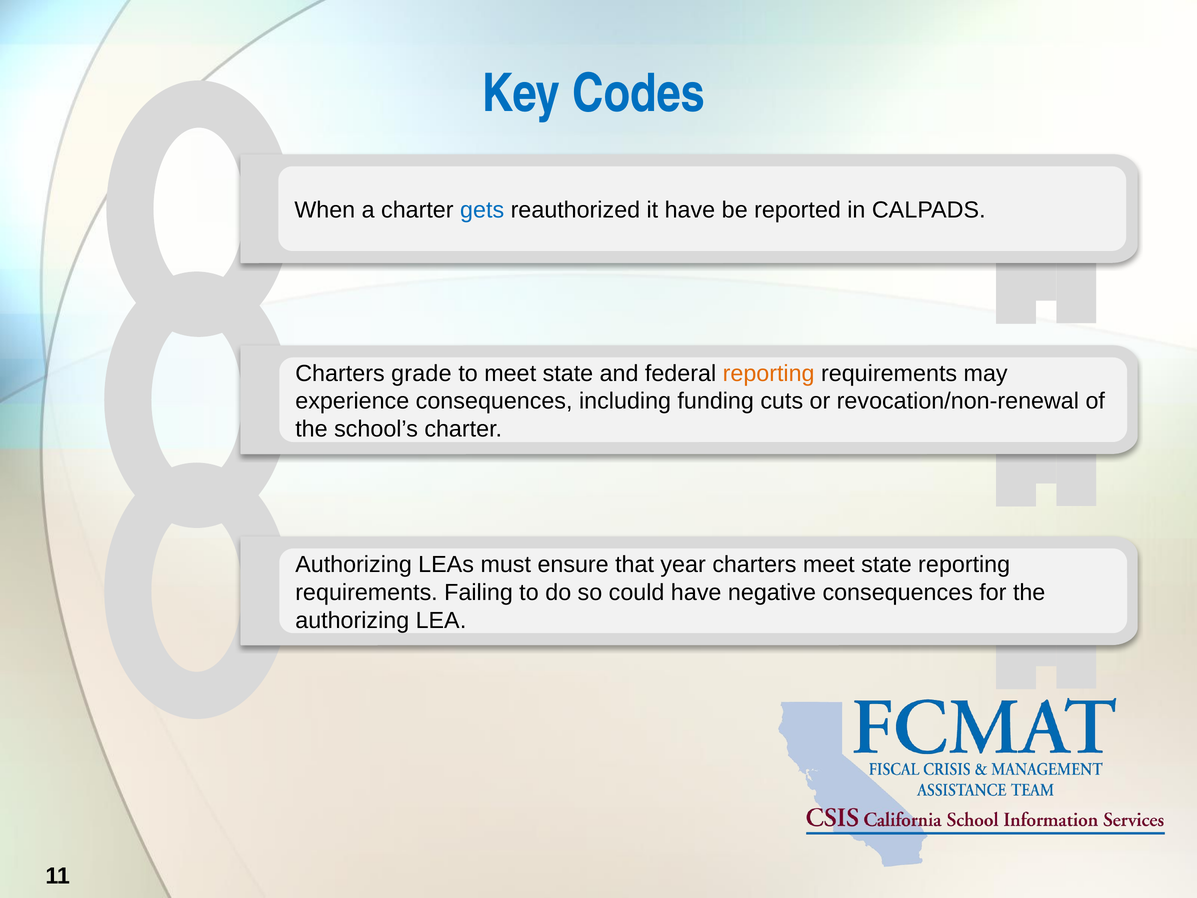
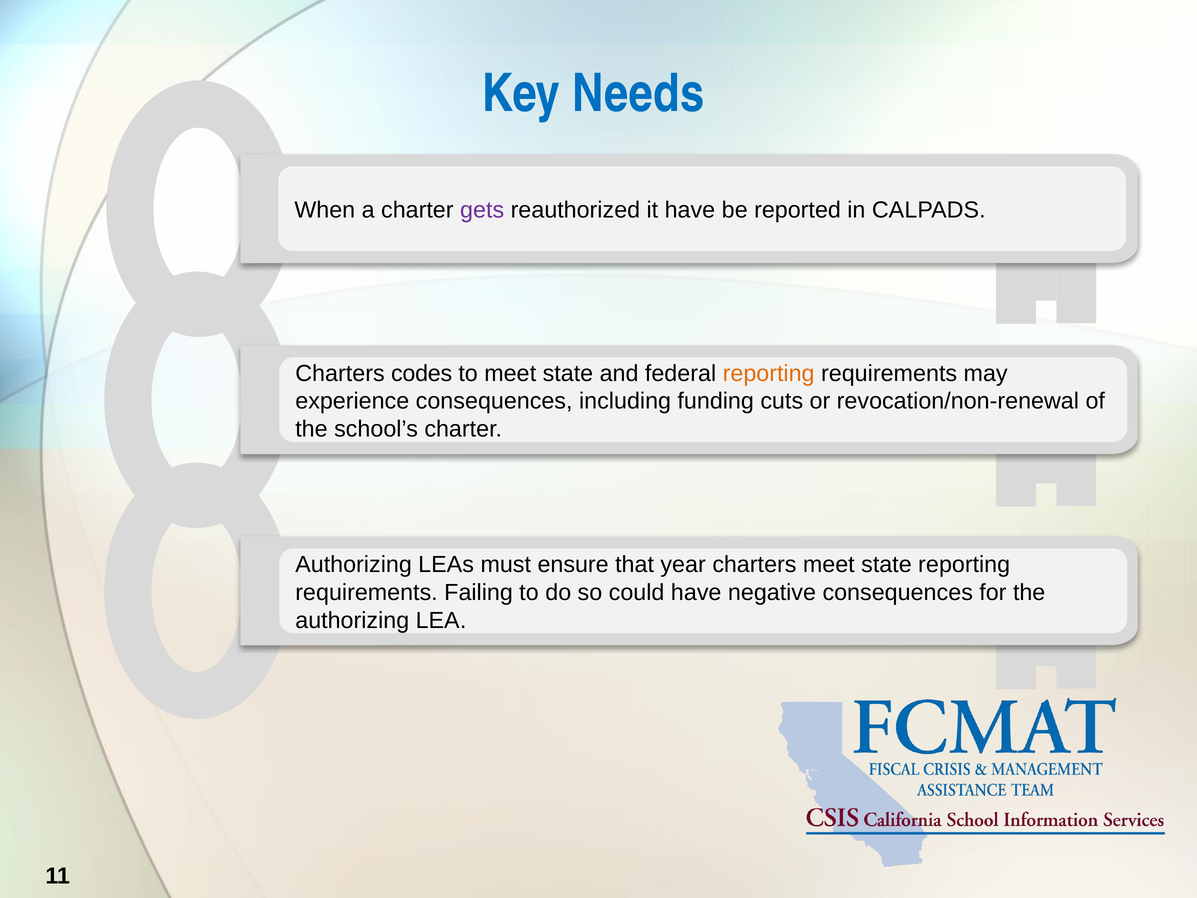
Codes: Codes -> Needs
gets colour: blue -> purple
grade: grade -> codes
